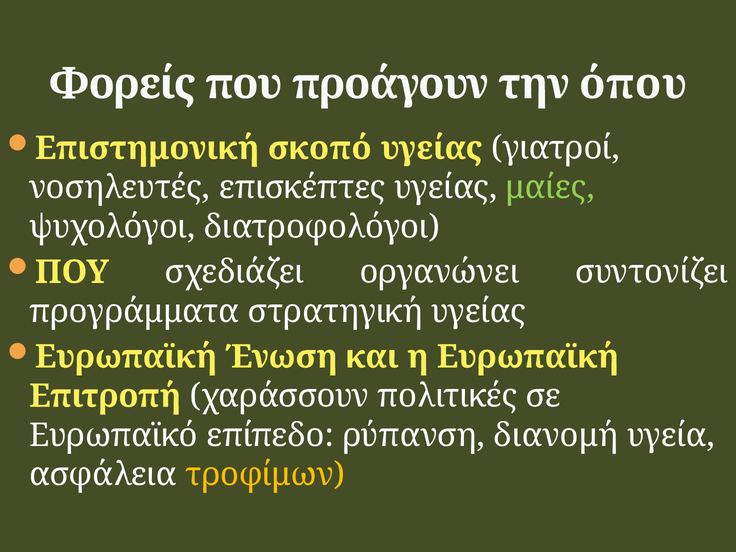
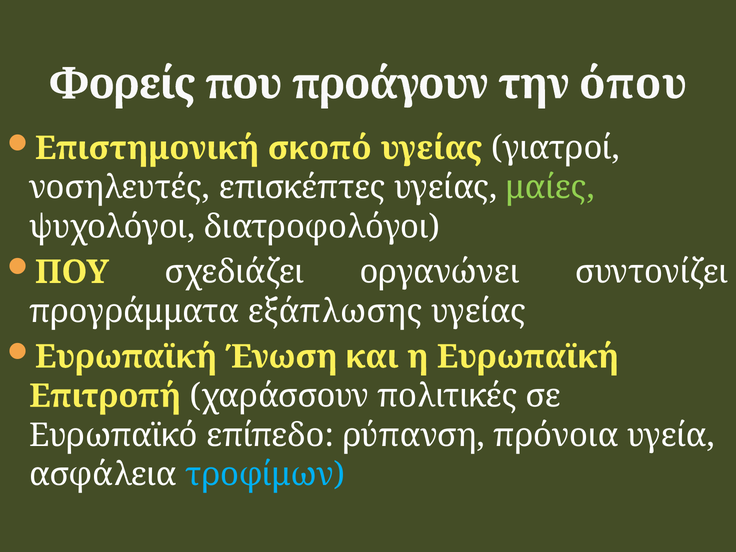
στρατηγική: στρατηγική -> εξάπλωσης
διανομή: διανομή -> πρόνοια
τροφίμων colour: yellow -> light blue
